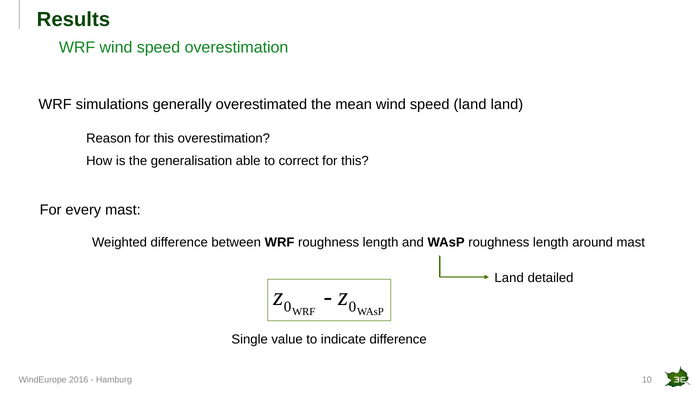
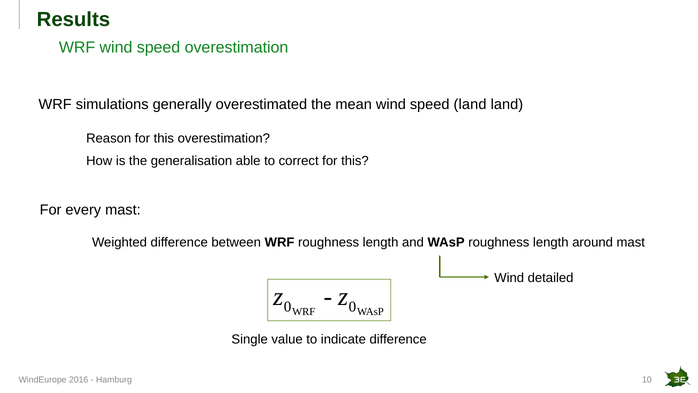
Land at (509, 278): Land -> Wind
